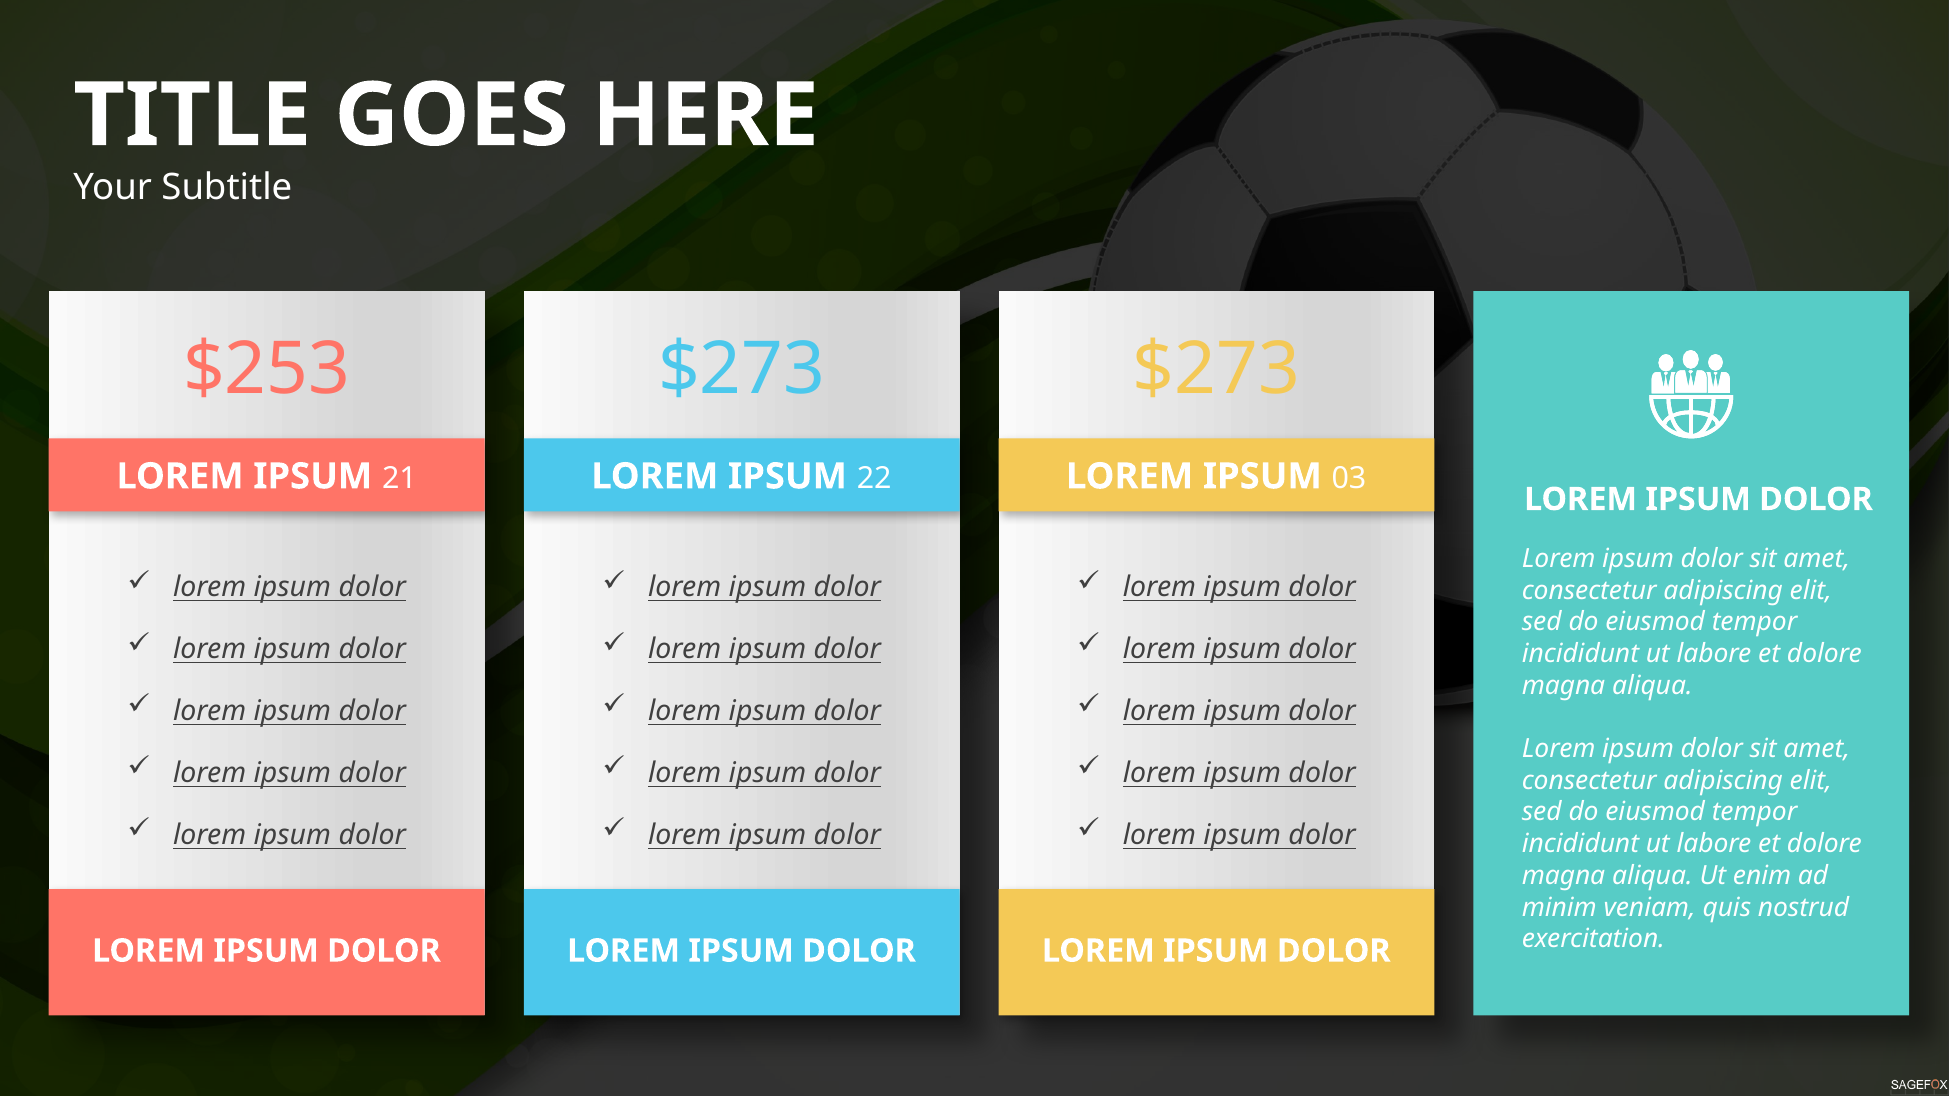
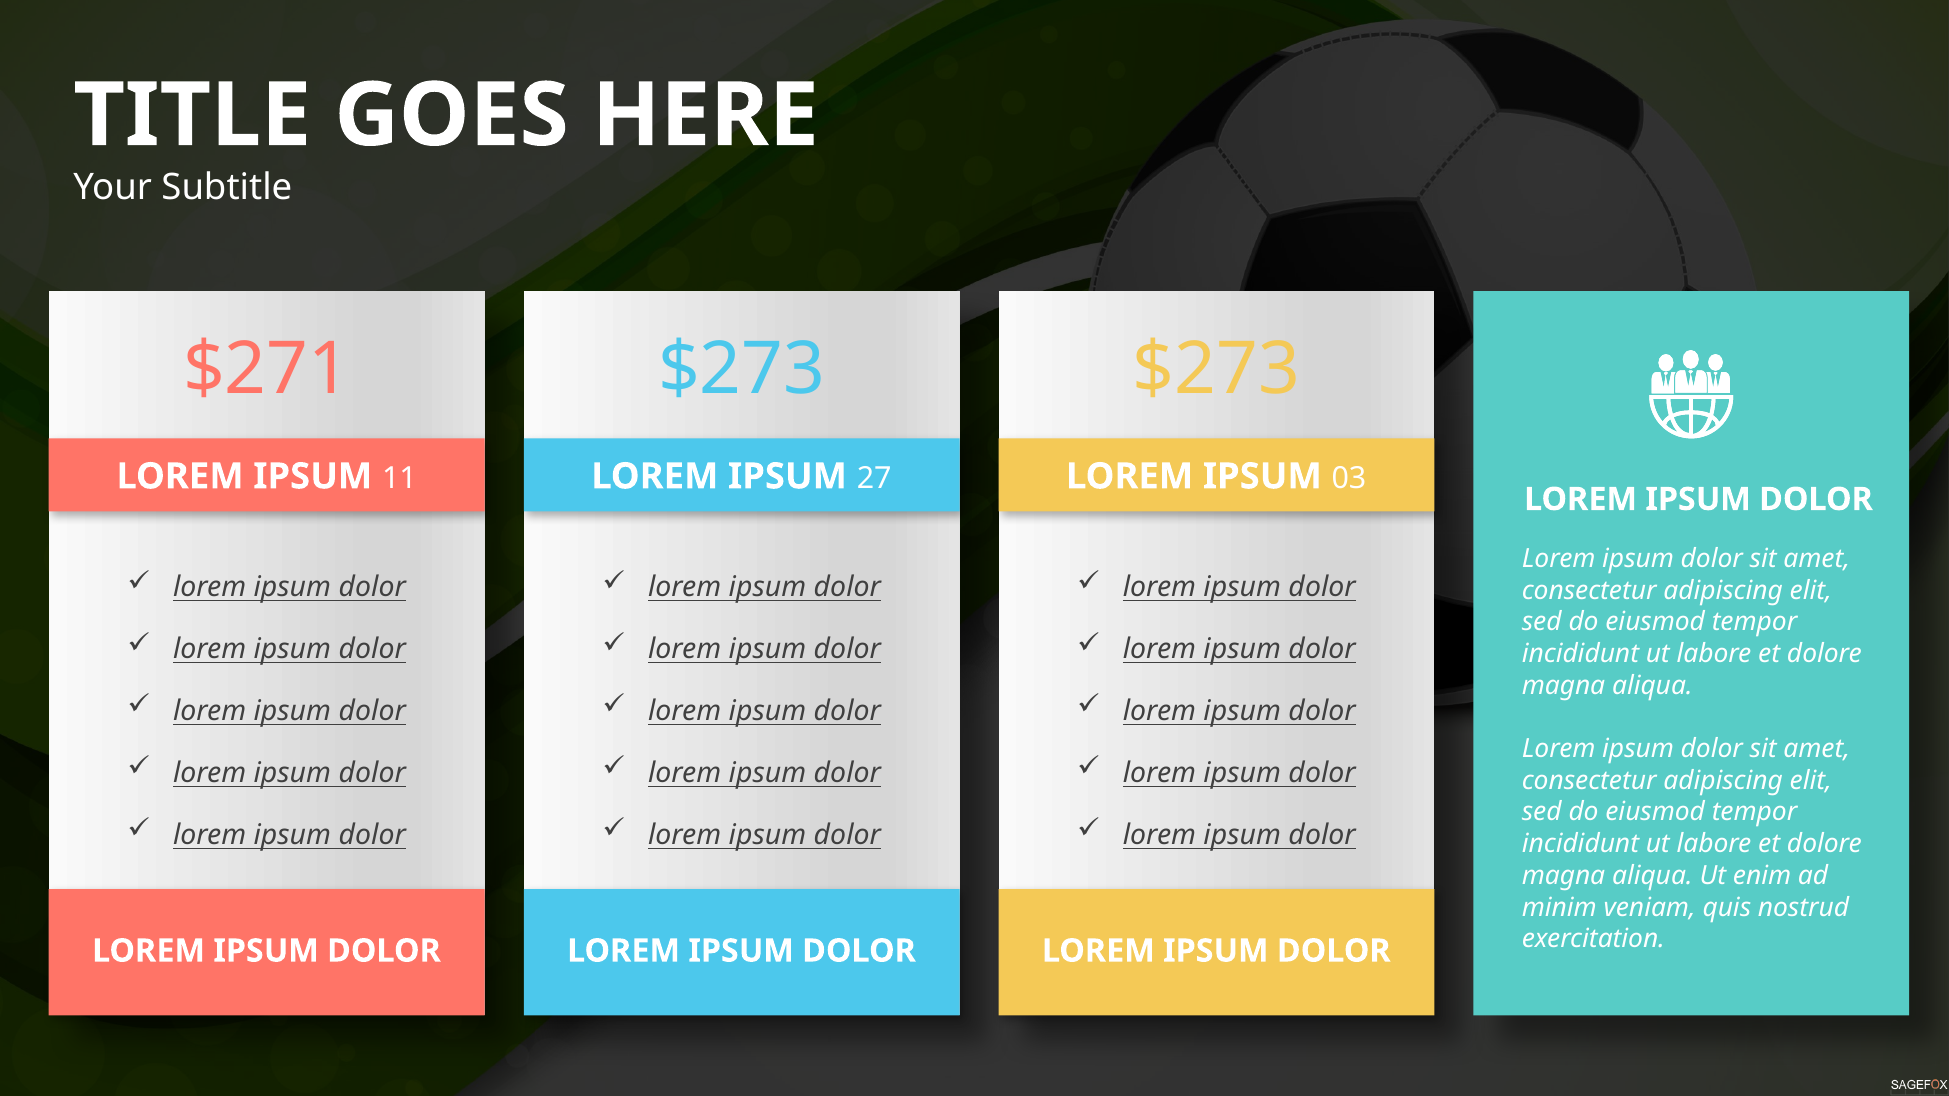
$253: $253 -> $271
21: 21 -> 11
22: 22 -> 27
